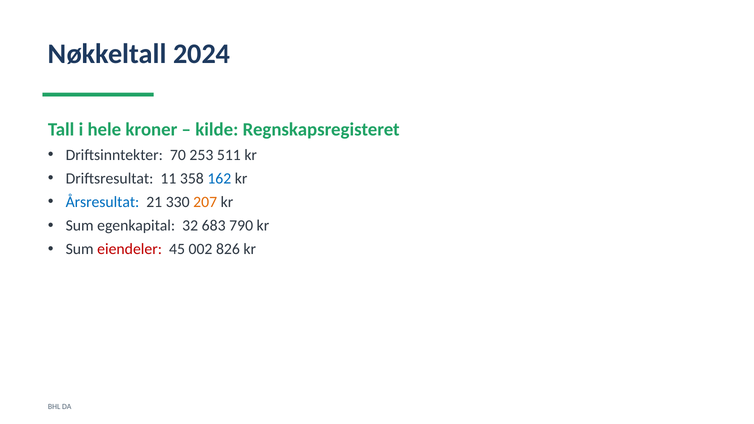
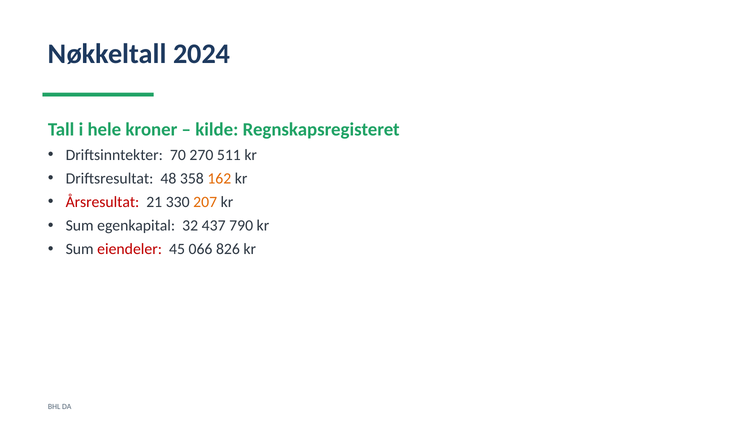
253: 253 -> 270
11: 11 -> 48
162 colour: blue -> orange
Årsresultat colour: blue -> red
683: 683 -> 437
002: 002 -> 066
